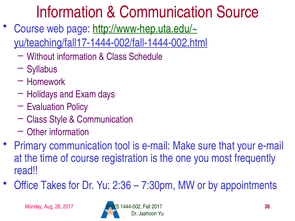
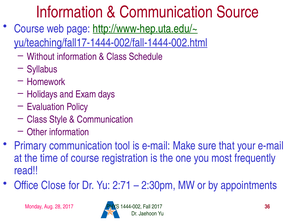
Takes: Takes -> Close
2:36: 2:36 -> 2:71
7:30pm: 7:30pm -> 2:30pm
